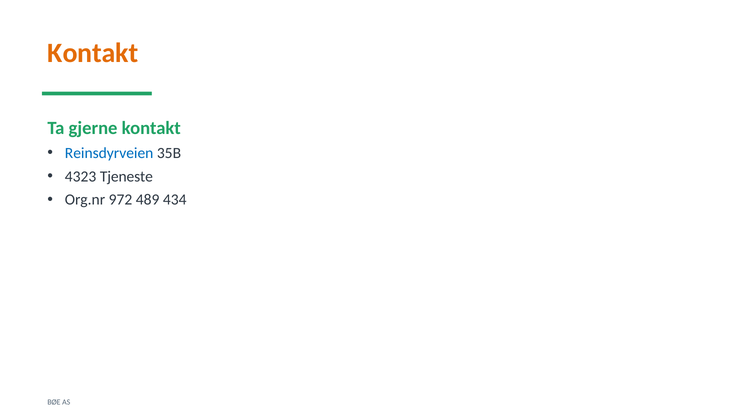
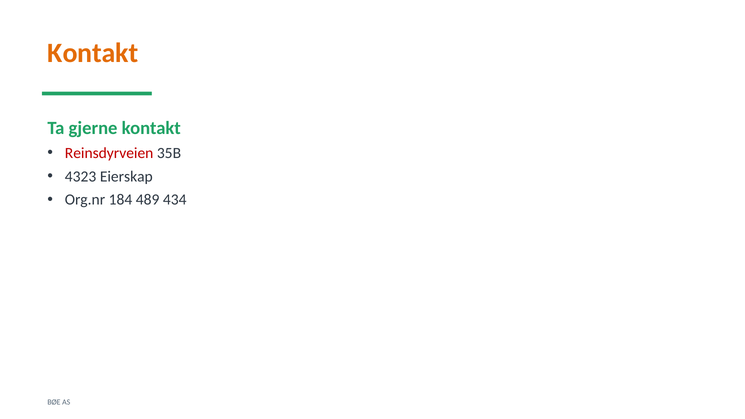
Reinsdyrveien colour: blue -> red
Tjeneste: Tjeneste -> Eierskap
972: 972 -> 184
